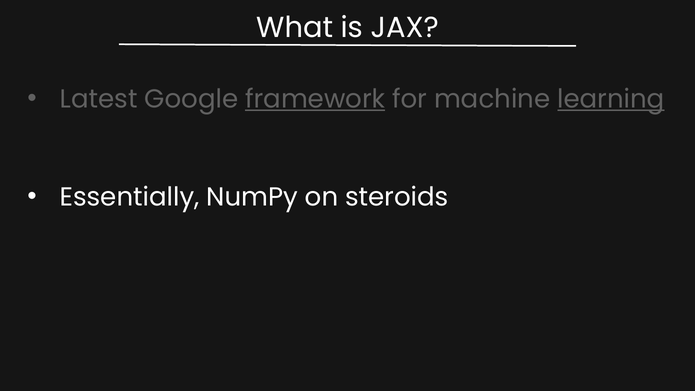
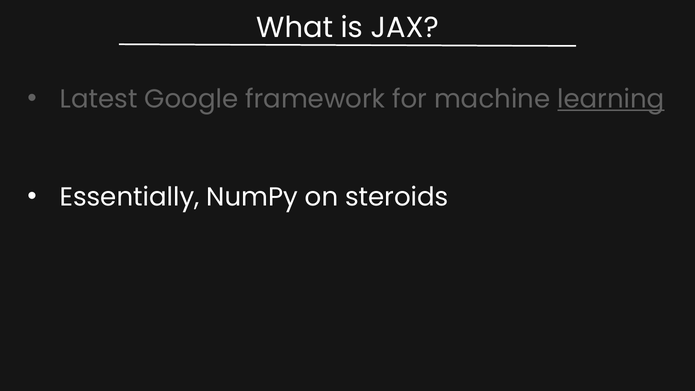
framework underline: present -> none
